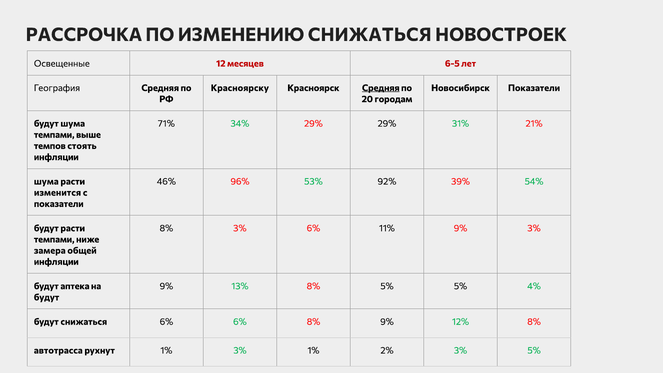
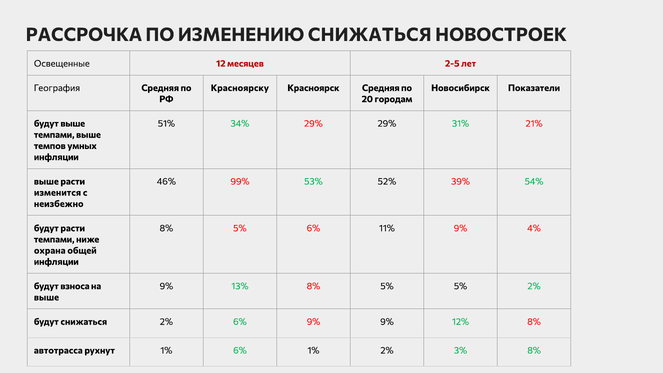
6-5: 6-5 -> 2-5
Средняя at (381, 88) underline: present -> none
будут шума: шума -> выше
71%: 71% -> 51%
стоять: стоять -> умных
шума at (46, 181): шума -> выше
96%: 96% -> 99%
92%: 92% -> 52%
показатели at (59, 204): показатели -> неизбежно
3% at (240, 228): 3% -> 5%
9% 3%: 3% -> 4%
замера: замера -> охрана
аптека: аптека -> взноса
5% 4%: 4% -> 2%
будут at (47, 297): будут -> выше
снижаться 6%: 6% -> 2%
6% 8%: 8% -> 9%
1% 3%: 3% -> 6%
3% 5%: 5% -> 8%
